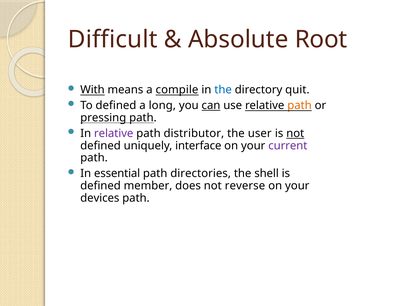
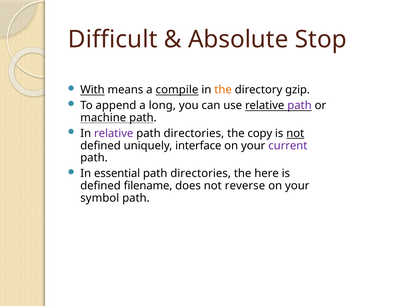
Root: Root -> Stop
the at (223, 90) colour: blue -> orange
quit: quit -> gzip
To defined: defined -> append
can underline: present -> none
path at (300, 105) colour: orange -> purple
pressing: pressing -> machine
distributor at (194, 133): distributor -> directories
user: user -> copy
shell: shell -> here
member: member -> filename
devices: devices -> symbol
